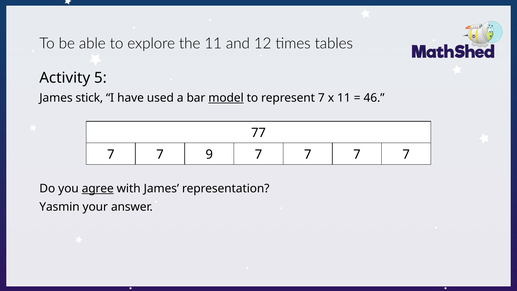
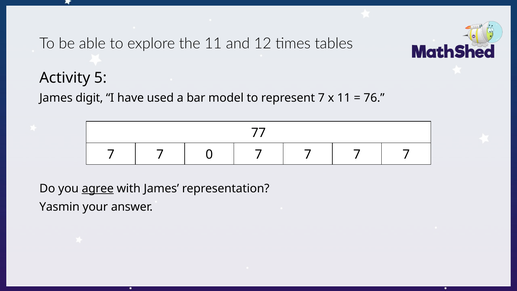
stick: stick -> digit
model underline: present -> none
46: 46 -> 76
9: 9 -> 0
